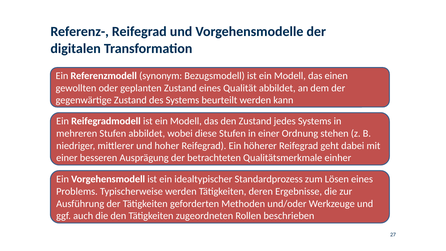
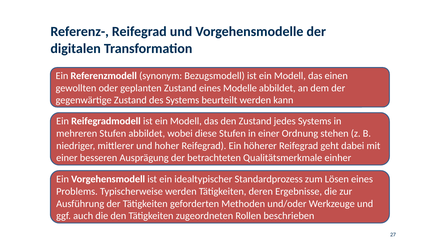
Qualität: Qualität -> Modelle
